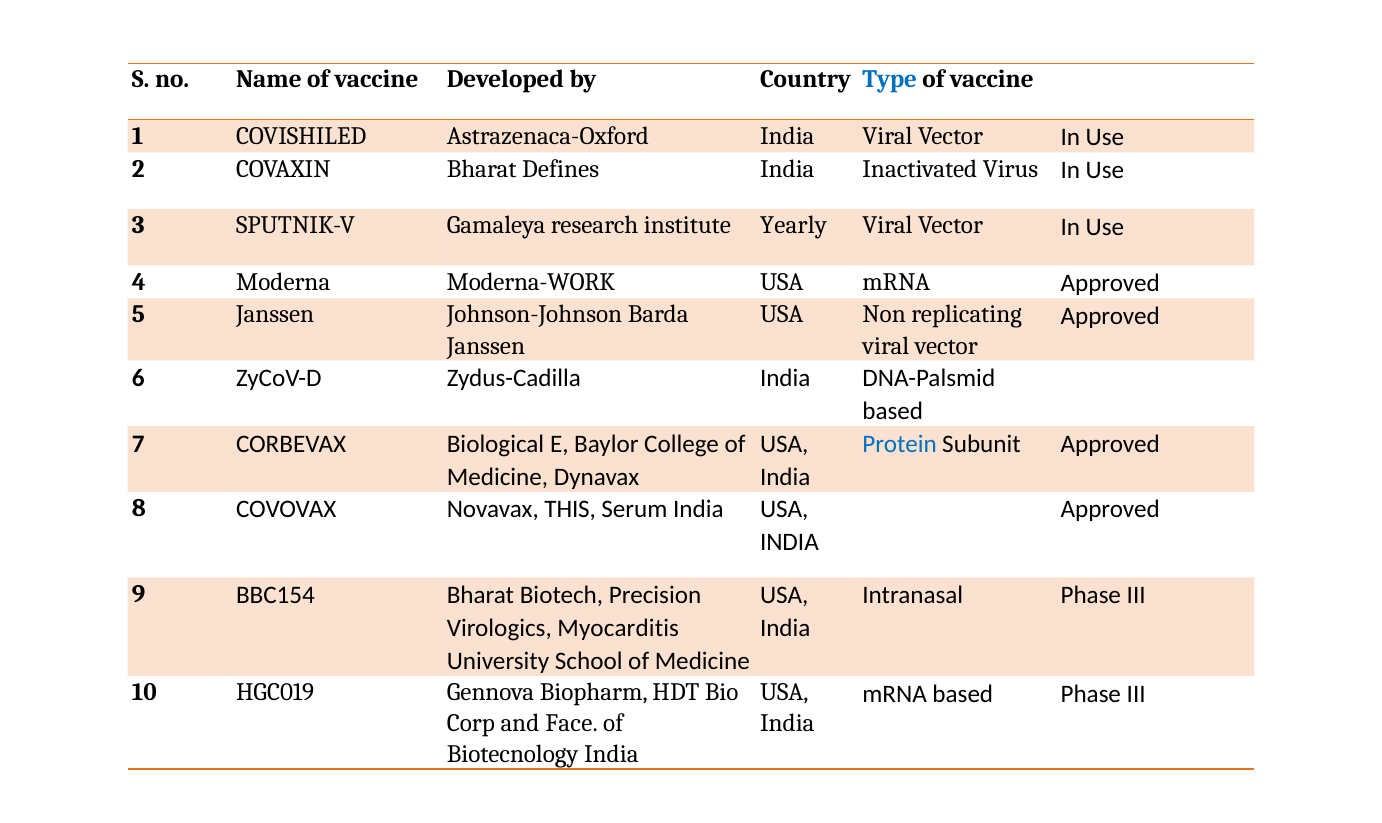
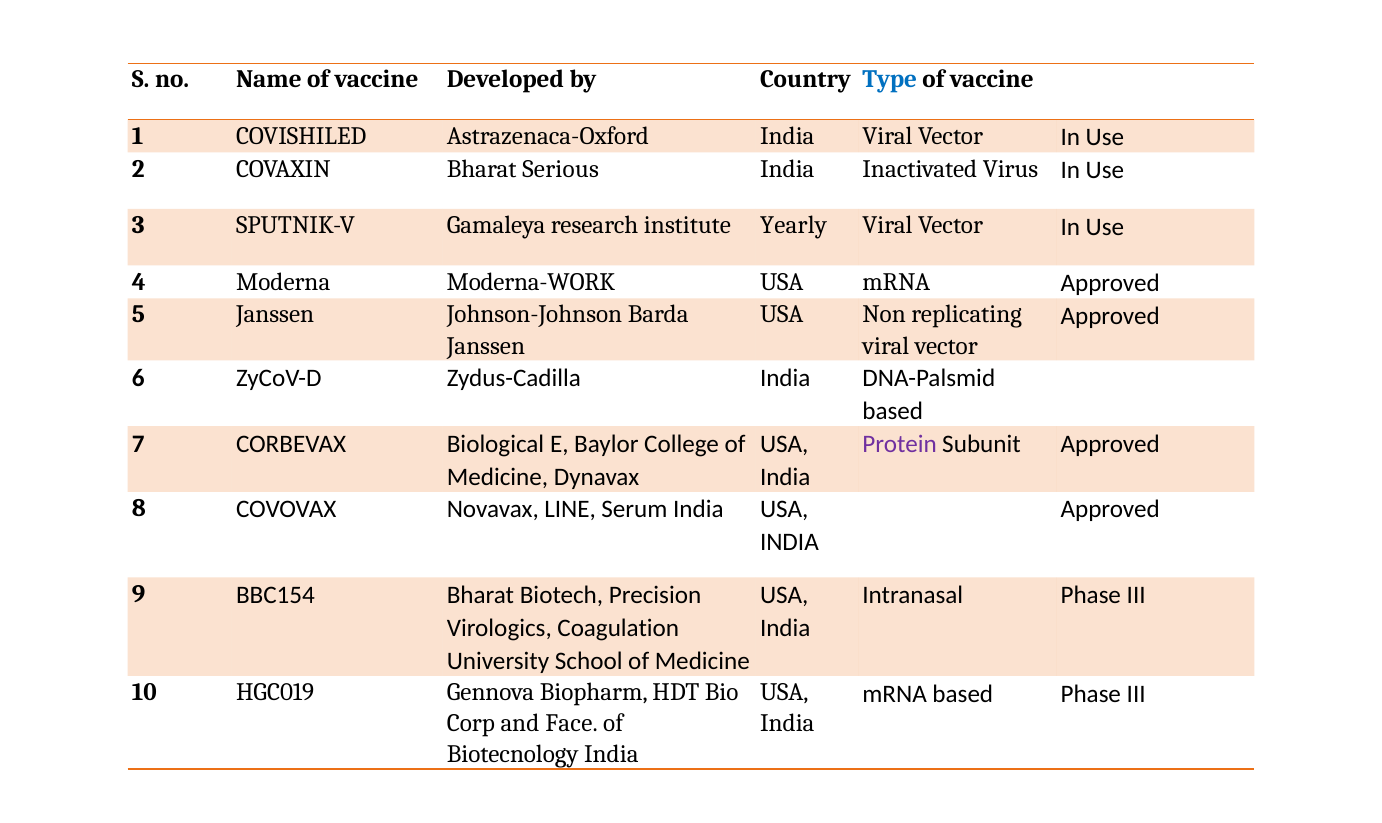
Defines: Defines -> Serious
Protein colour: blue -> purple
THIS: THIS -> LINE
Myocarditis: Myocarditis -> Coagulation
